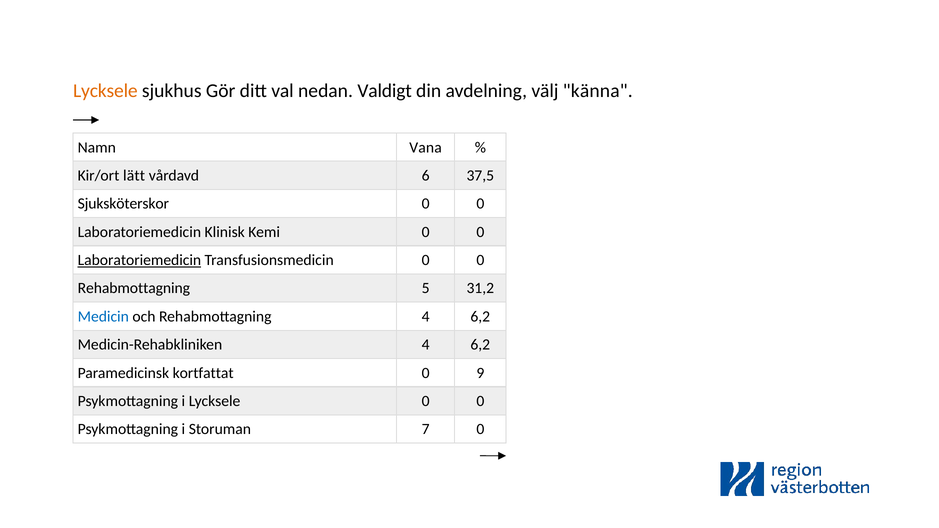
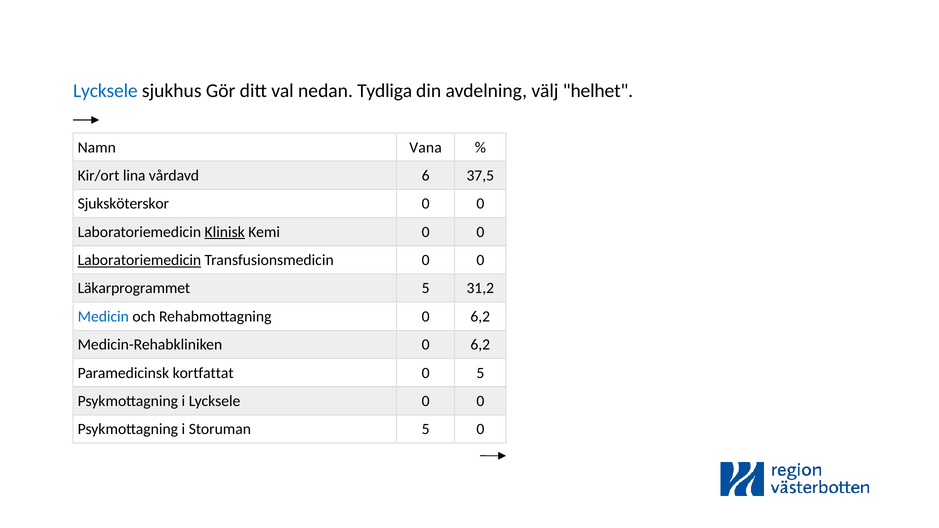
Lycksele at (105, 91) colour: orange -> blue
Valdigt: Valdigt -> Tydliga
känna: känna -> helhet
lätt: lätt -> lina
Klinisk underline: none -> present
Rehabmottagning at (134, 288): Rehabmottagning -> Läkarprogrammet
Rehabmottagning 4: 4 -> 0
Medicin-Rehabkliniken 4: 4 -> 0
0 9: 9 -> 5
Storuman 7: 7 -> 5
